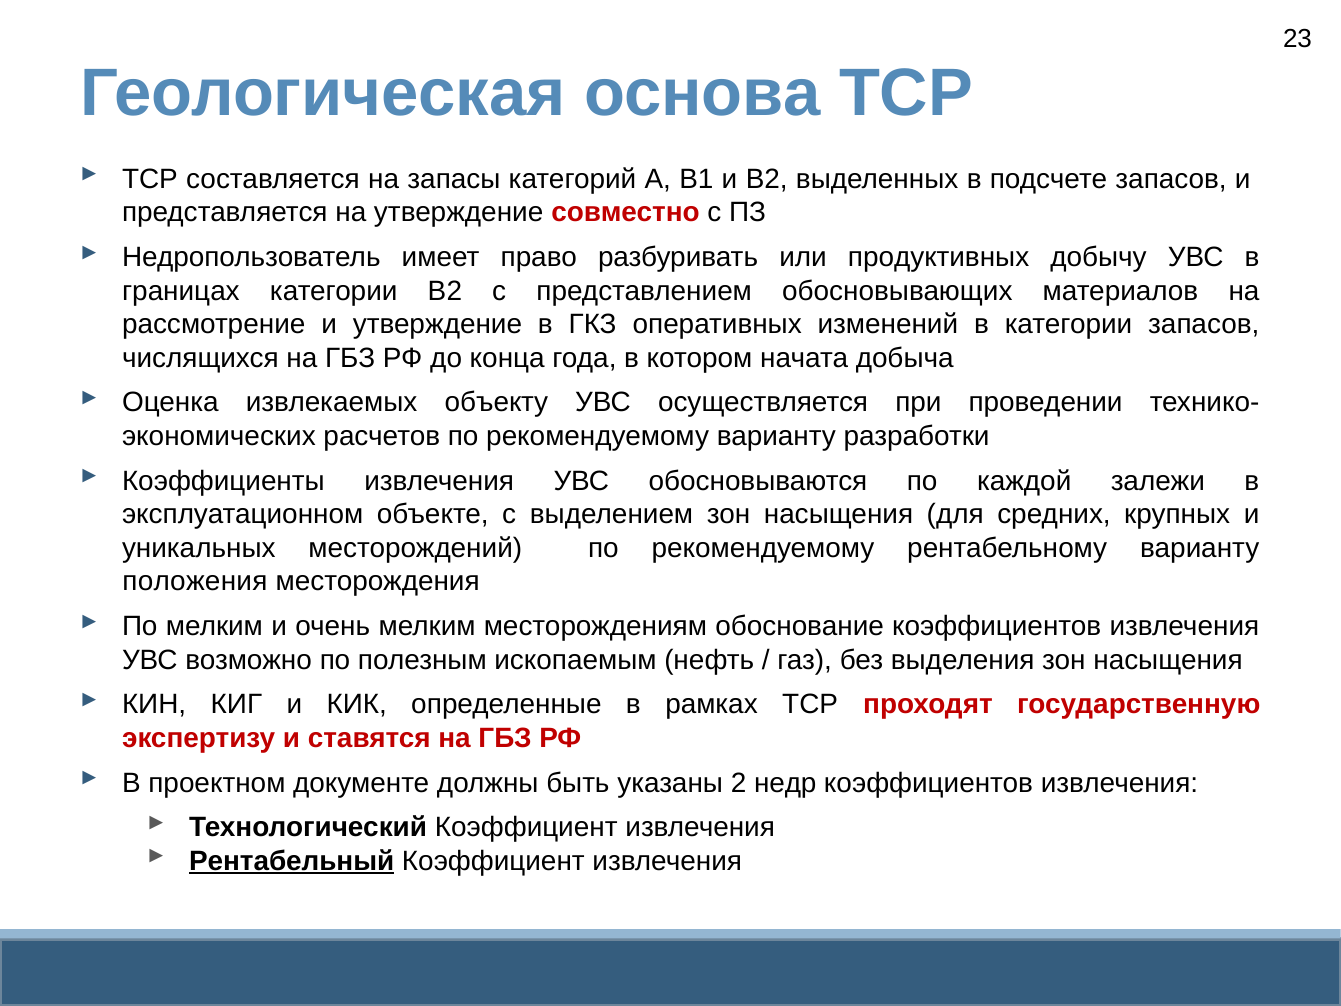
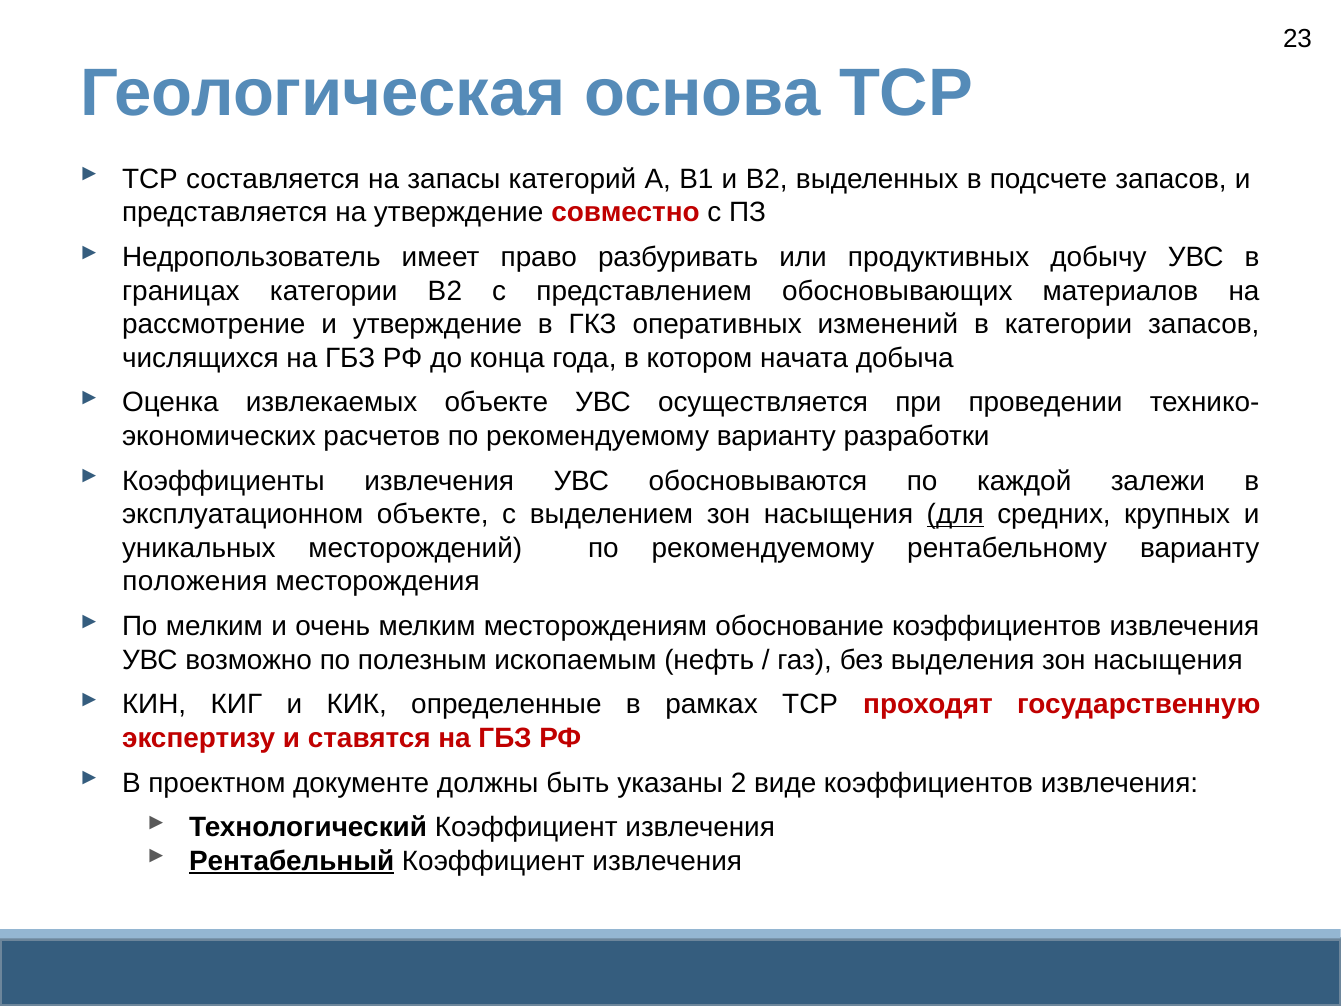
извлекаемых объекту: объекту -> объекте
для underline: none -> present
недр: недр -> виде
